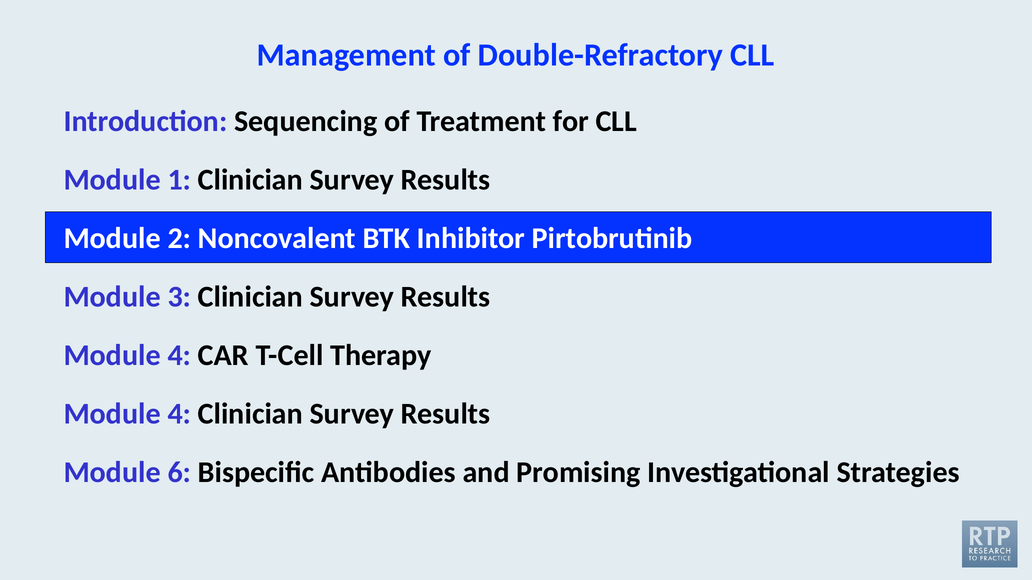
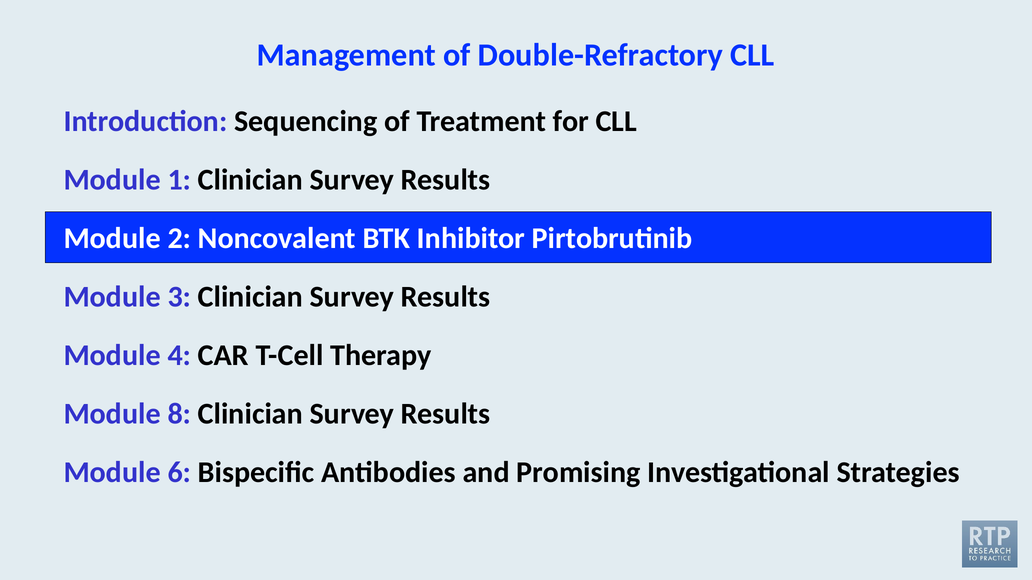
4 at (179, 414): 4 -> 8
